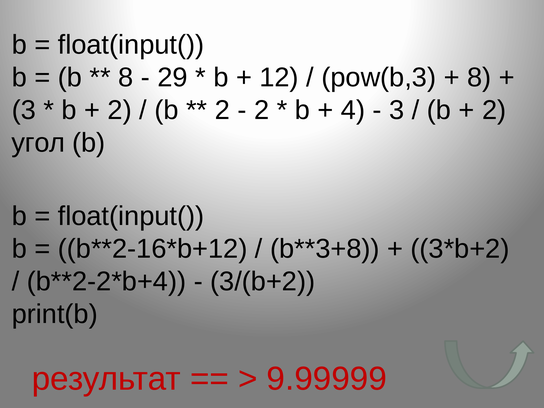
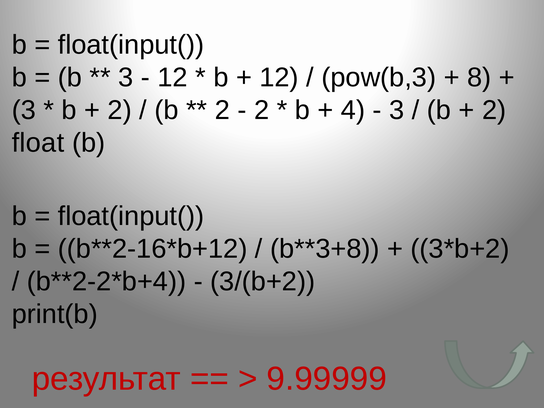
8 at (126, 78): 8 -> 3
29 at (173, 78): 29 -> 12
угол: угол -> float
